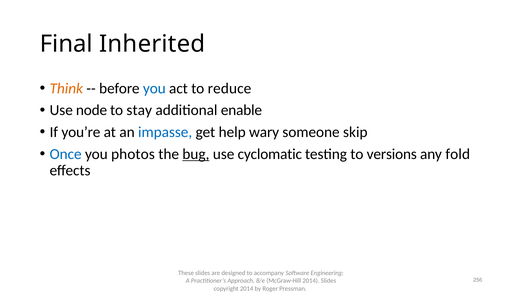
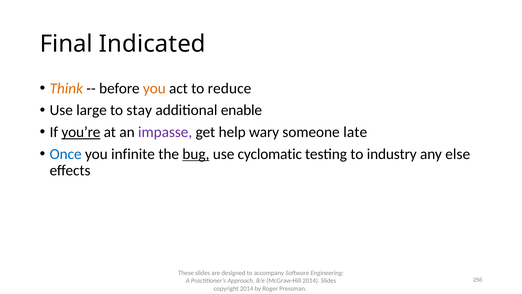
Inherited: Inherited -> Indicated
you at (154, 88) colour: blue -> orange
node: node -> large
you’re underline: none -> present
impasse colour: blue -> purple
skip: skip -> late
photos: photos -> infinite
versions: versions -> industry
fold: fold -> else
